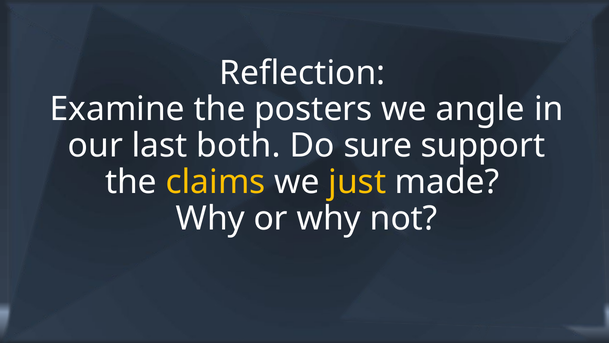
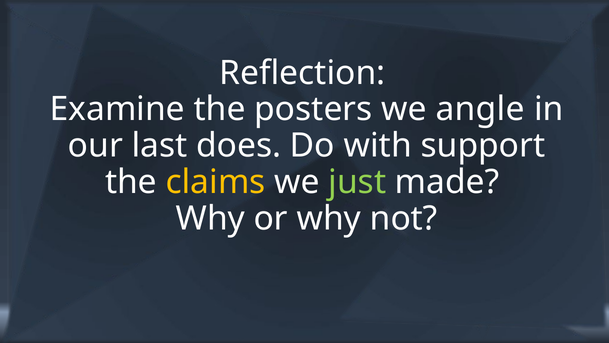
both: both -> does
sure: sure -> with
just colour: yellow -> light green
